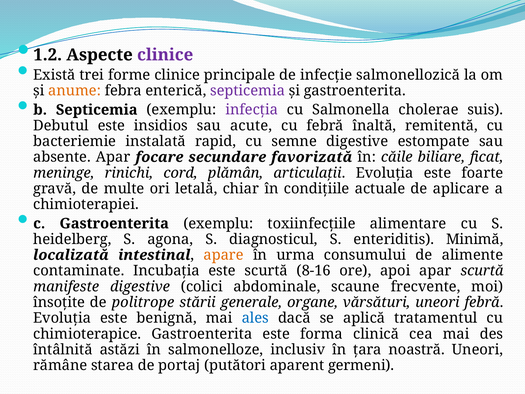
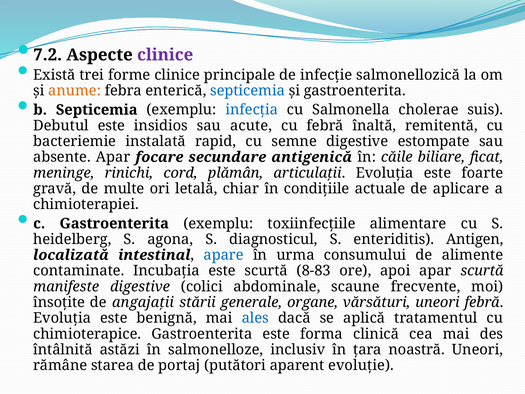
1.2: 1.2 -> 7.2
septicemia at (248, 91) colour: purple -> blue
infecţia colour: purple -> blue
favorizată: favorizată -> antigenică
Minimă: Minimă -> Antigen
apare colour: orange -> blue
8-16: 8-16 -> 8-83
politrope: politrope -> angajaţii
germeni: germeni -> evoluţie
